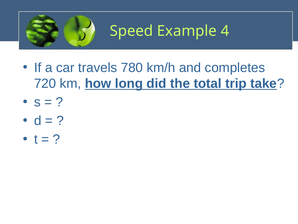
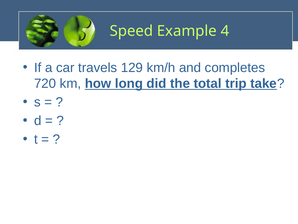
780: 780 -> 129
